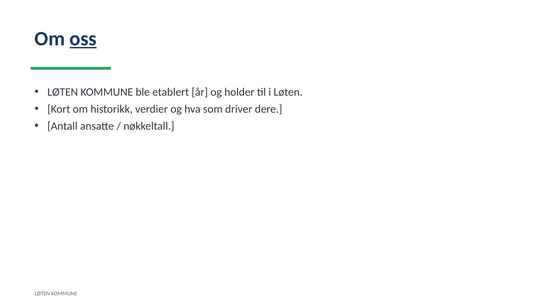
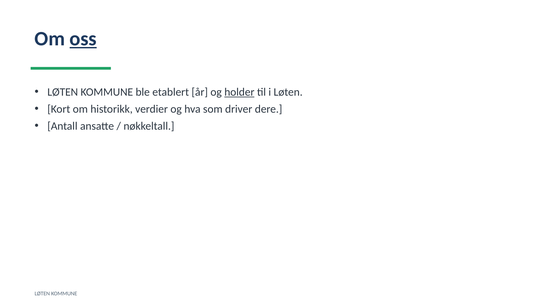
holder underline: none -> present
